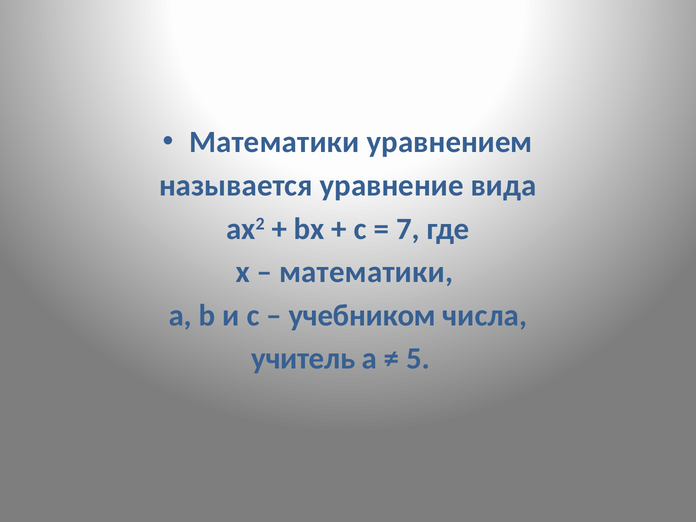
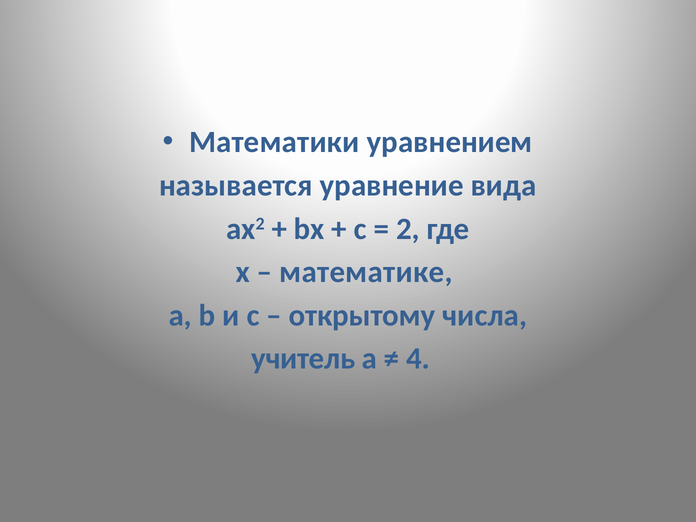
7: 7 -> 2
математики at (366, 272): математики -> математике
учебником: учебником -> открытому
5: 5 -> 4
